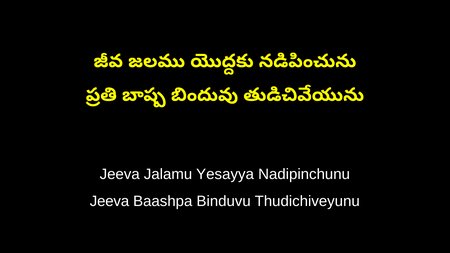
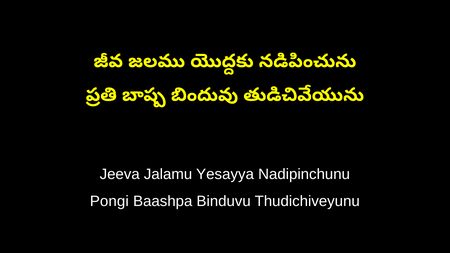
Jeeva at (109, 201): Jeeva -> Pongi
